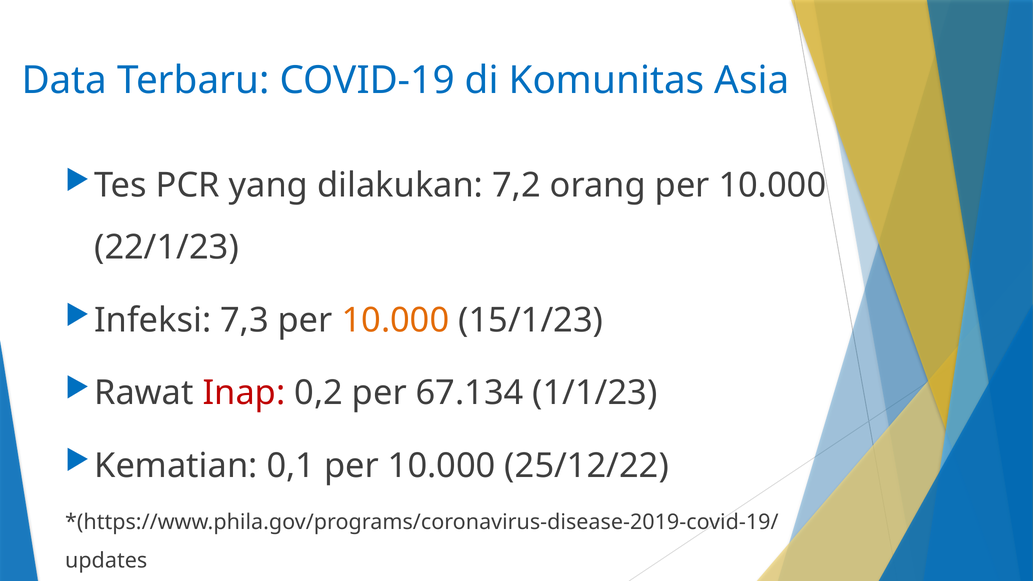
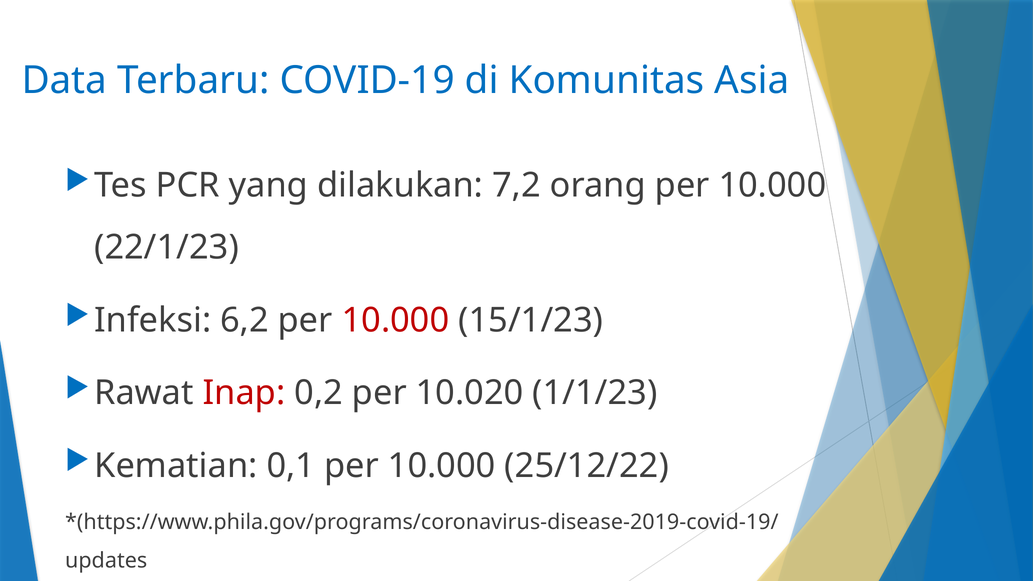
7,3: 7,3 -> 6,2
10.000 at (395, 320) colour: orange -> red
67.134: 67.134 -> 10.020
